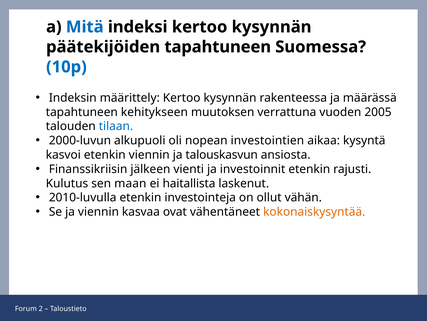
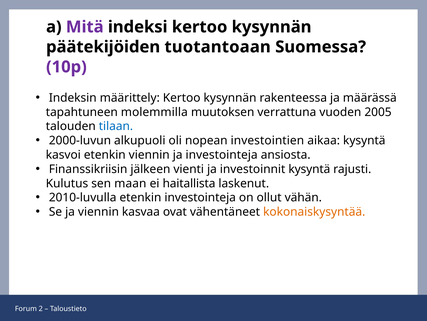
Mitä colour: blue -> purple
päätekijöiden tapahtuneen: tapahtuneen -> tuotantoaan
10p colour: blue -> purple
kehitykseen: kehitykseen -> molemmilla
ja talouskasvun: talouskasvun -> investointeja
investoinnit etenkin: etenkin -> kysyntä
